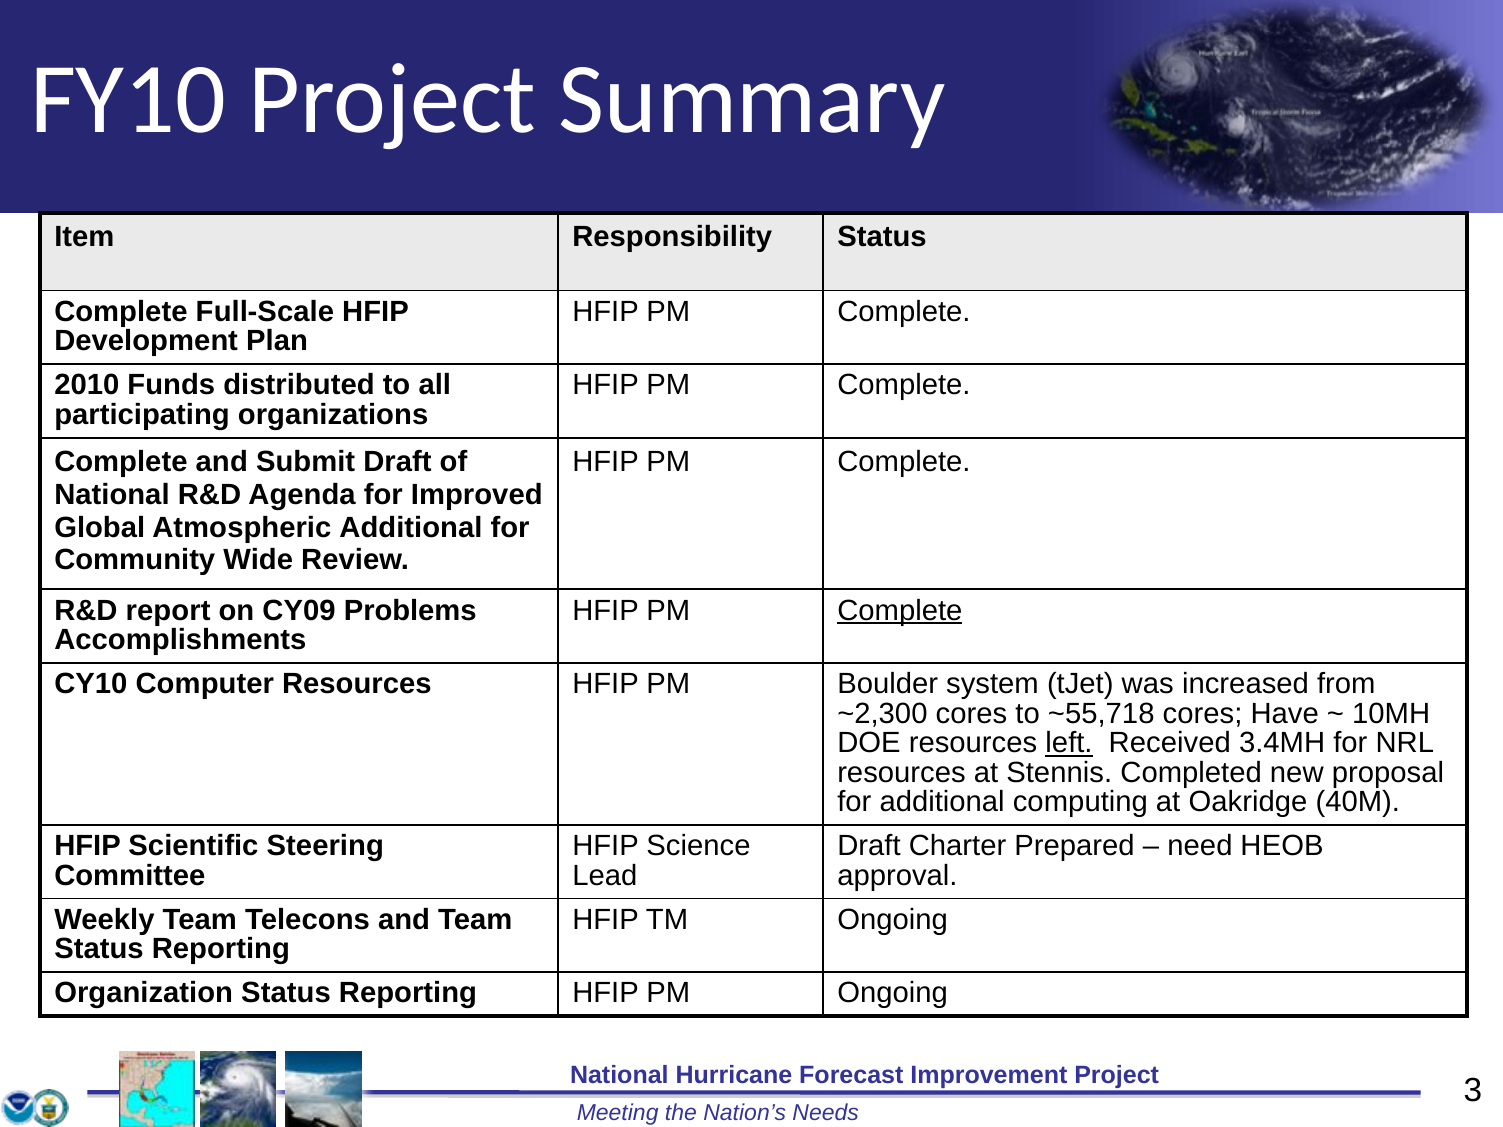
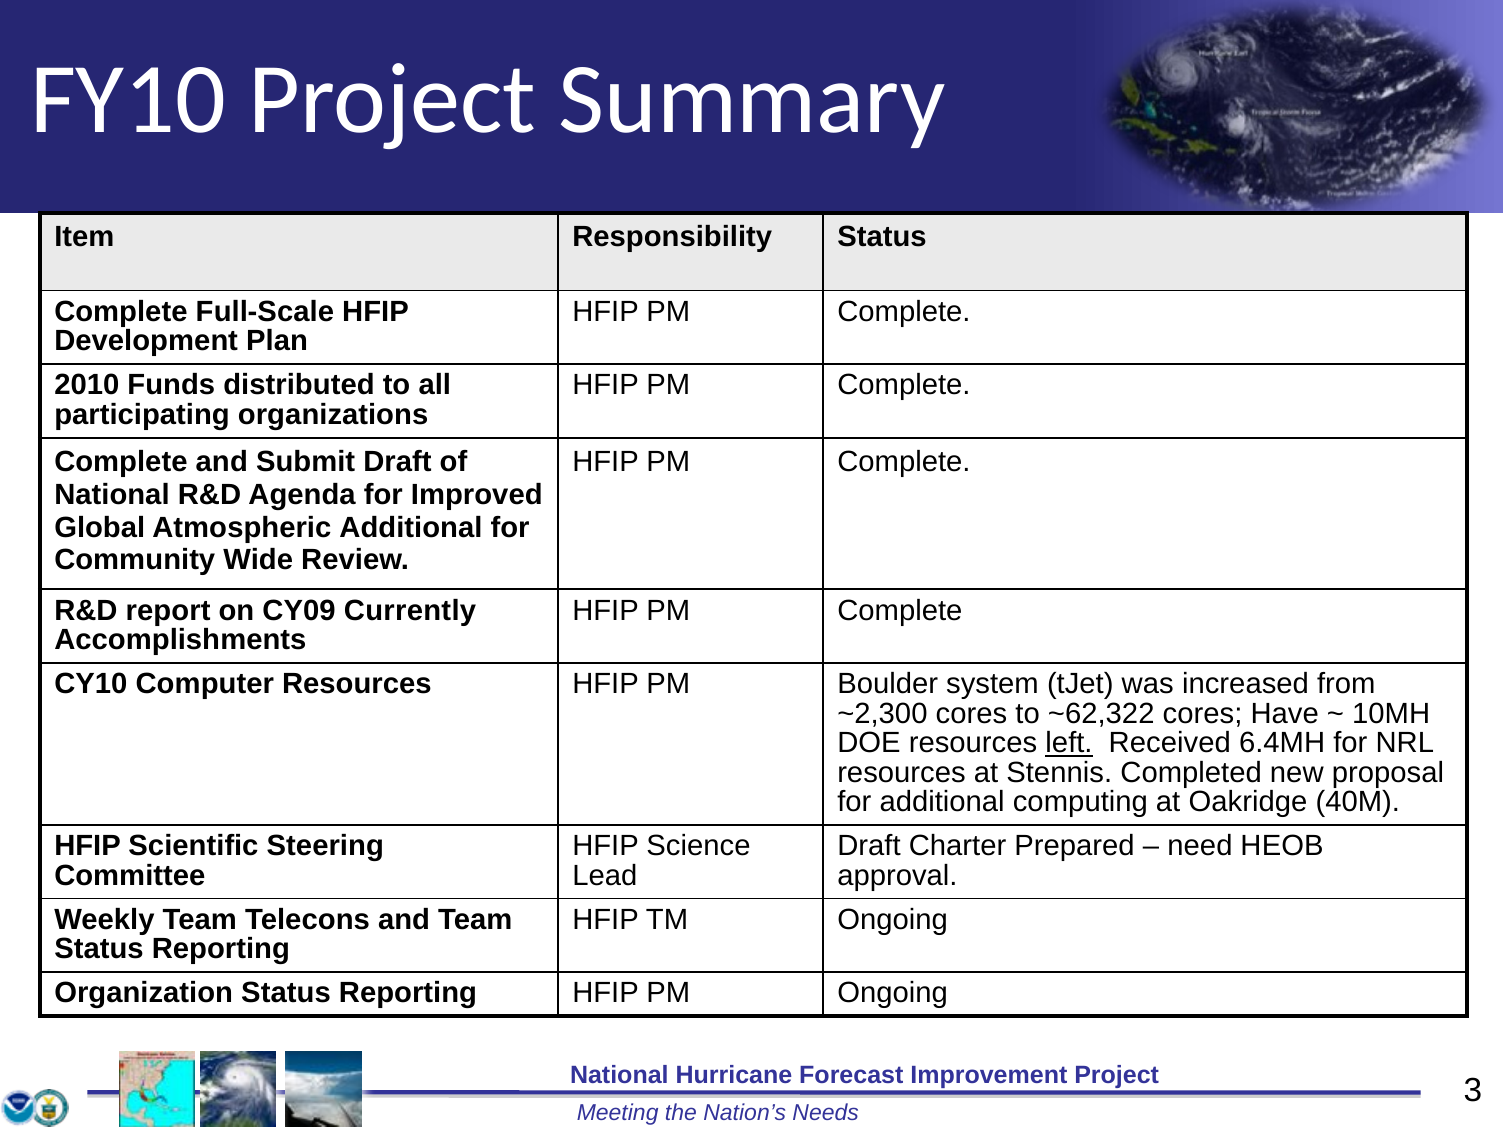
Problems: Problems -> Currently
Complete at (900, 611) underline: present -> none
~55,718: ~55,718 -> ~62,322
3.4MH: 3.4MH -> 6.4MH
